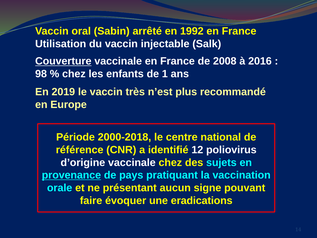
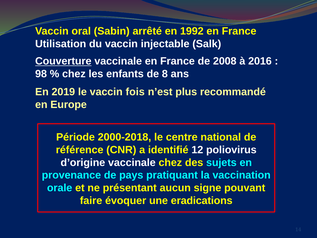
1: 1 -> 8
très: très -> fois
provenance underline: present -> none
